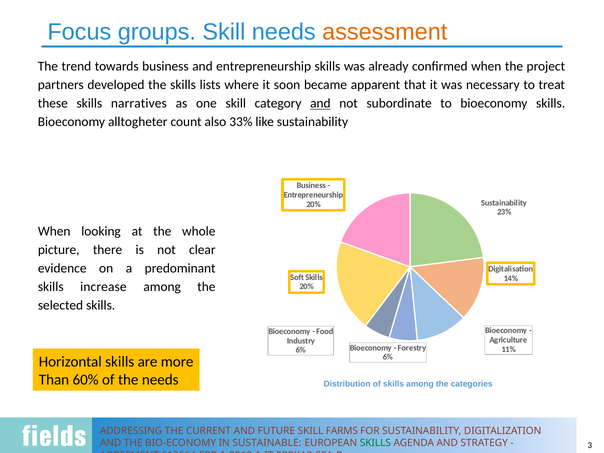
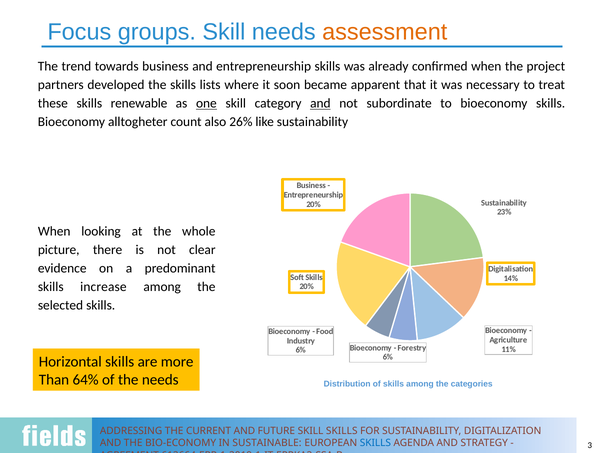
narratives: narratives -> renewable
one underline: none -> present
33%: 33% -> 26%
60%: 60% -> 64%
SKILL FARMS: FARMS -> SKILLS
SKILLS at (375, 443) colour: green -> blue
